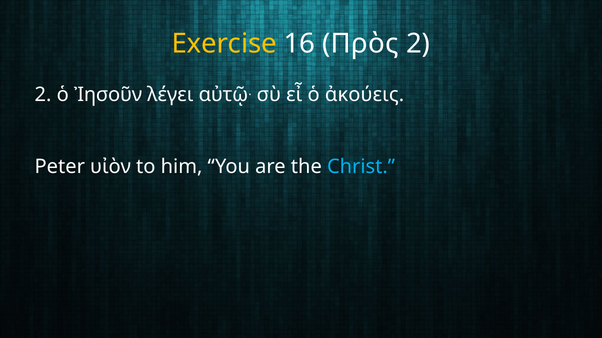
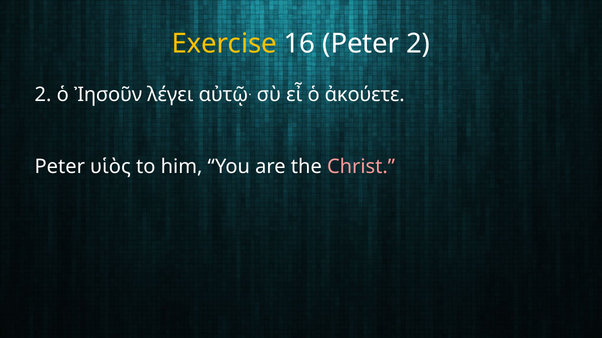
16 Πρὸς: Πρὸς -> Peter
ἀκούεις: ἀκούεις -> ἀκούετε
υἰὸν: υἰὸν -> υἱὸς
Christ colour: light blue -> pink
